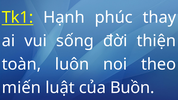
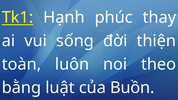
miến: miến -> bằng
